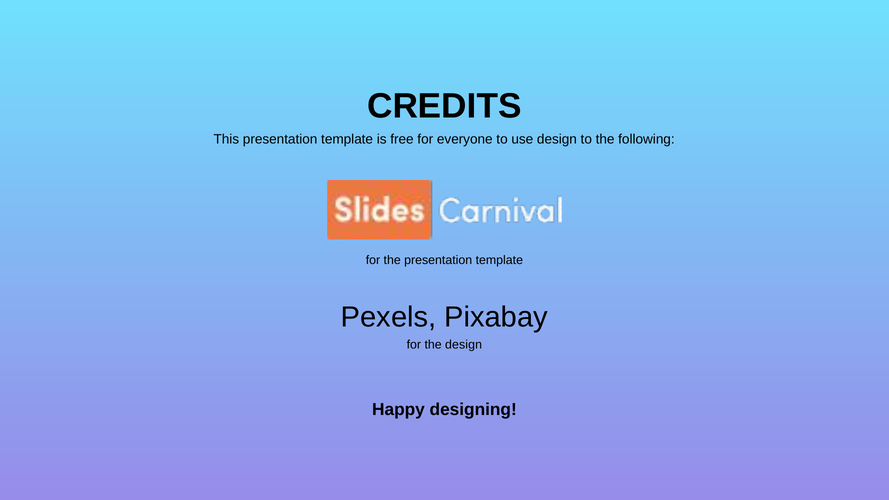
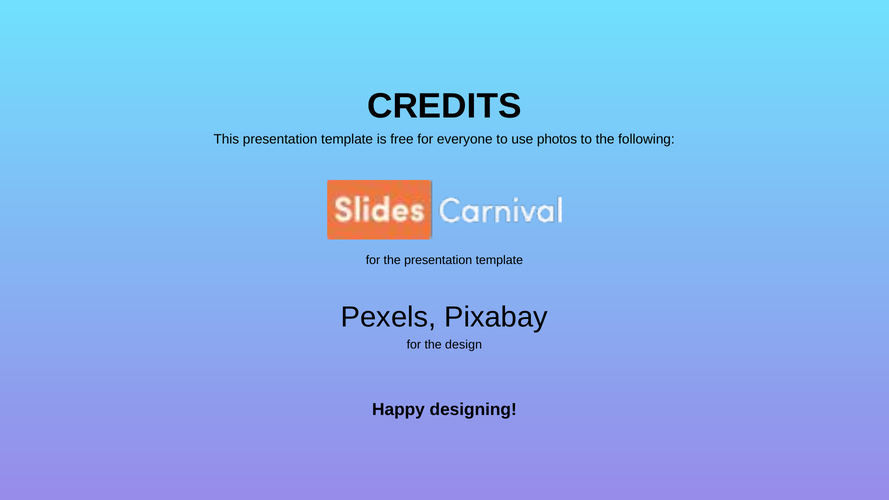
use design: design -> photos
